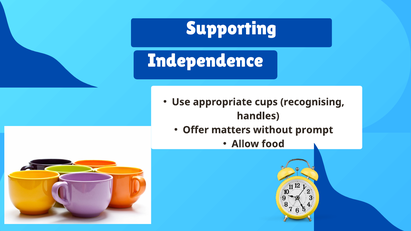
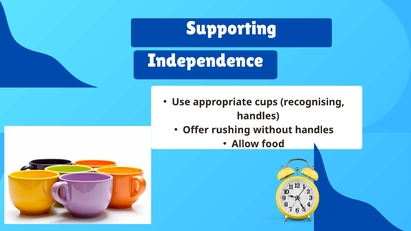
matters: matters -> rushing
without prompt: prompt -> handles
